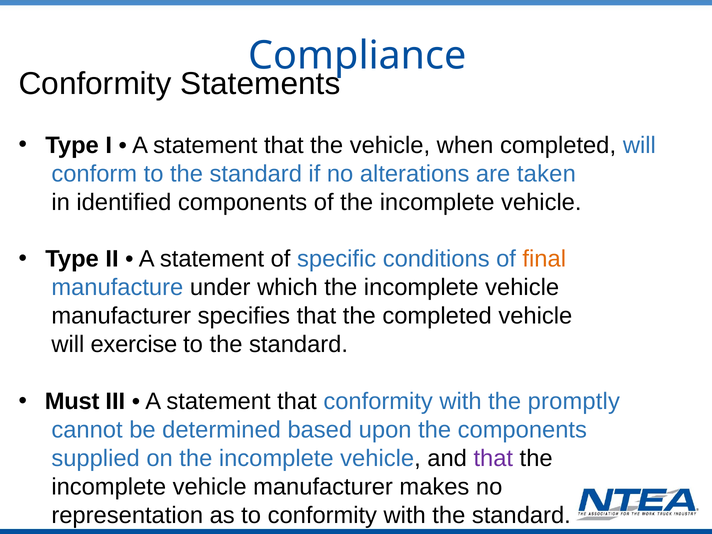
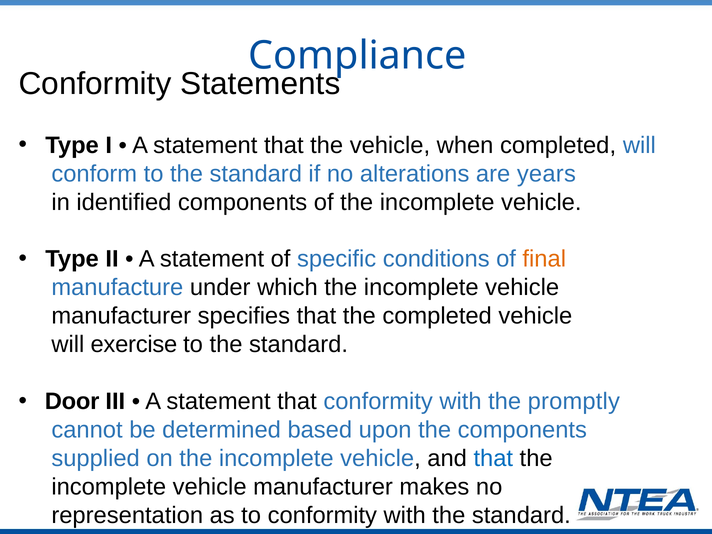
taken: taken -> years
Must: Must -> Door
that at (493, 458) colour: purple -> blue
